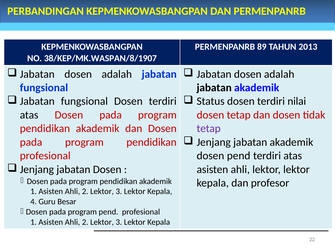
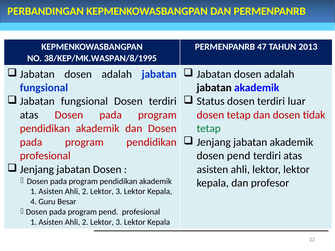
89: 89 -> 47
38/KEP/MK.WASPAN/8/1907: 38/KEP/MK.WASPAN/8/1907 -> 38/KEP/MK.WASPAN/8/1995
nilai: nilai -> luar
tetap at (209, 129) colour: purple -> green
